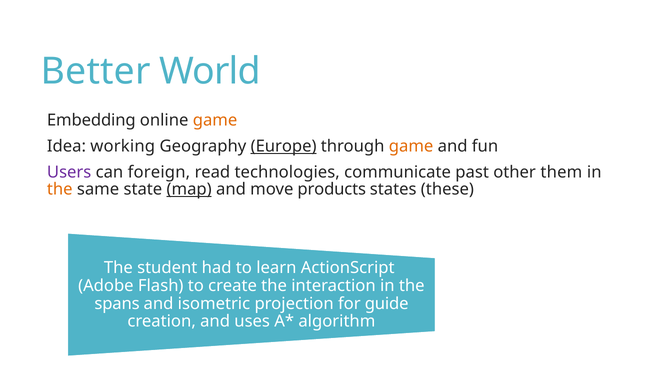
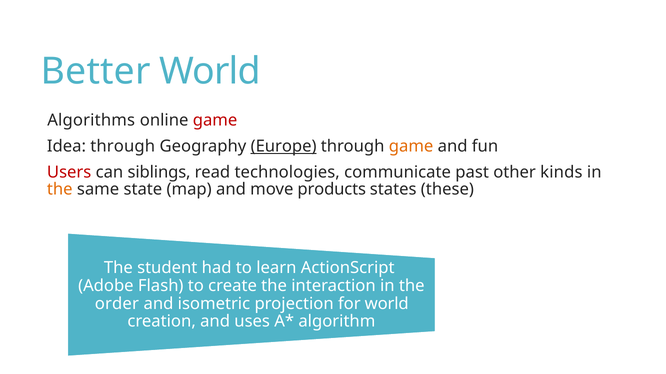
Embedding: Embedding -> Algorithms
game at (215, 120) colour: orange -> red
Idea working: working -> through
Users colour: purple -> red
foreign: foreign -> siblings
them: them -> kinds
map underline: present -> none
spans: spans -> order
guide at (387, 304): guide -> world
